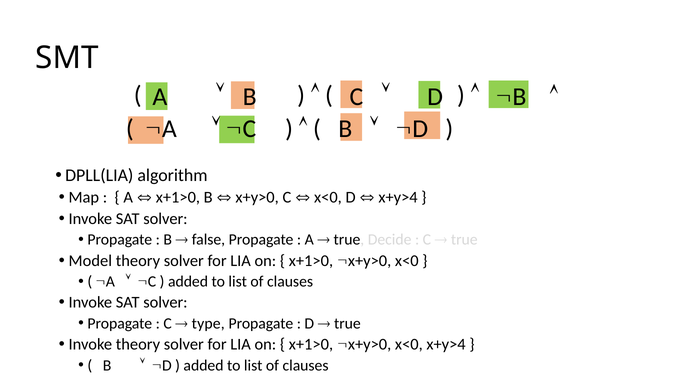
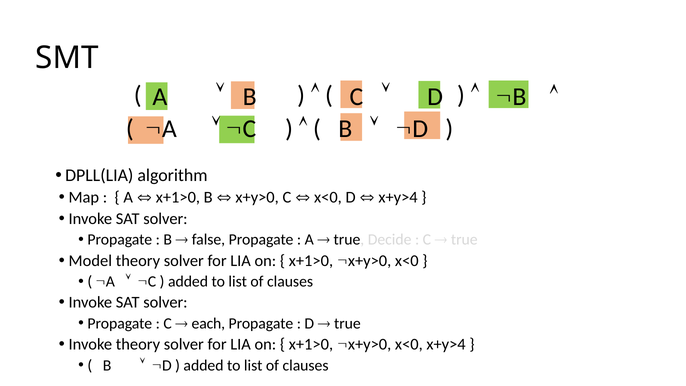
type: type -> each
